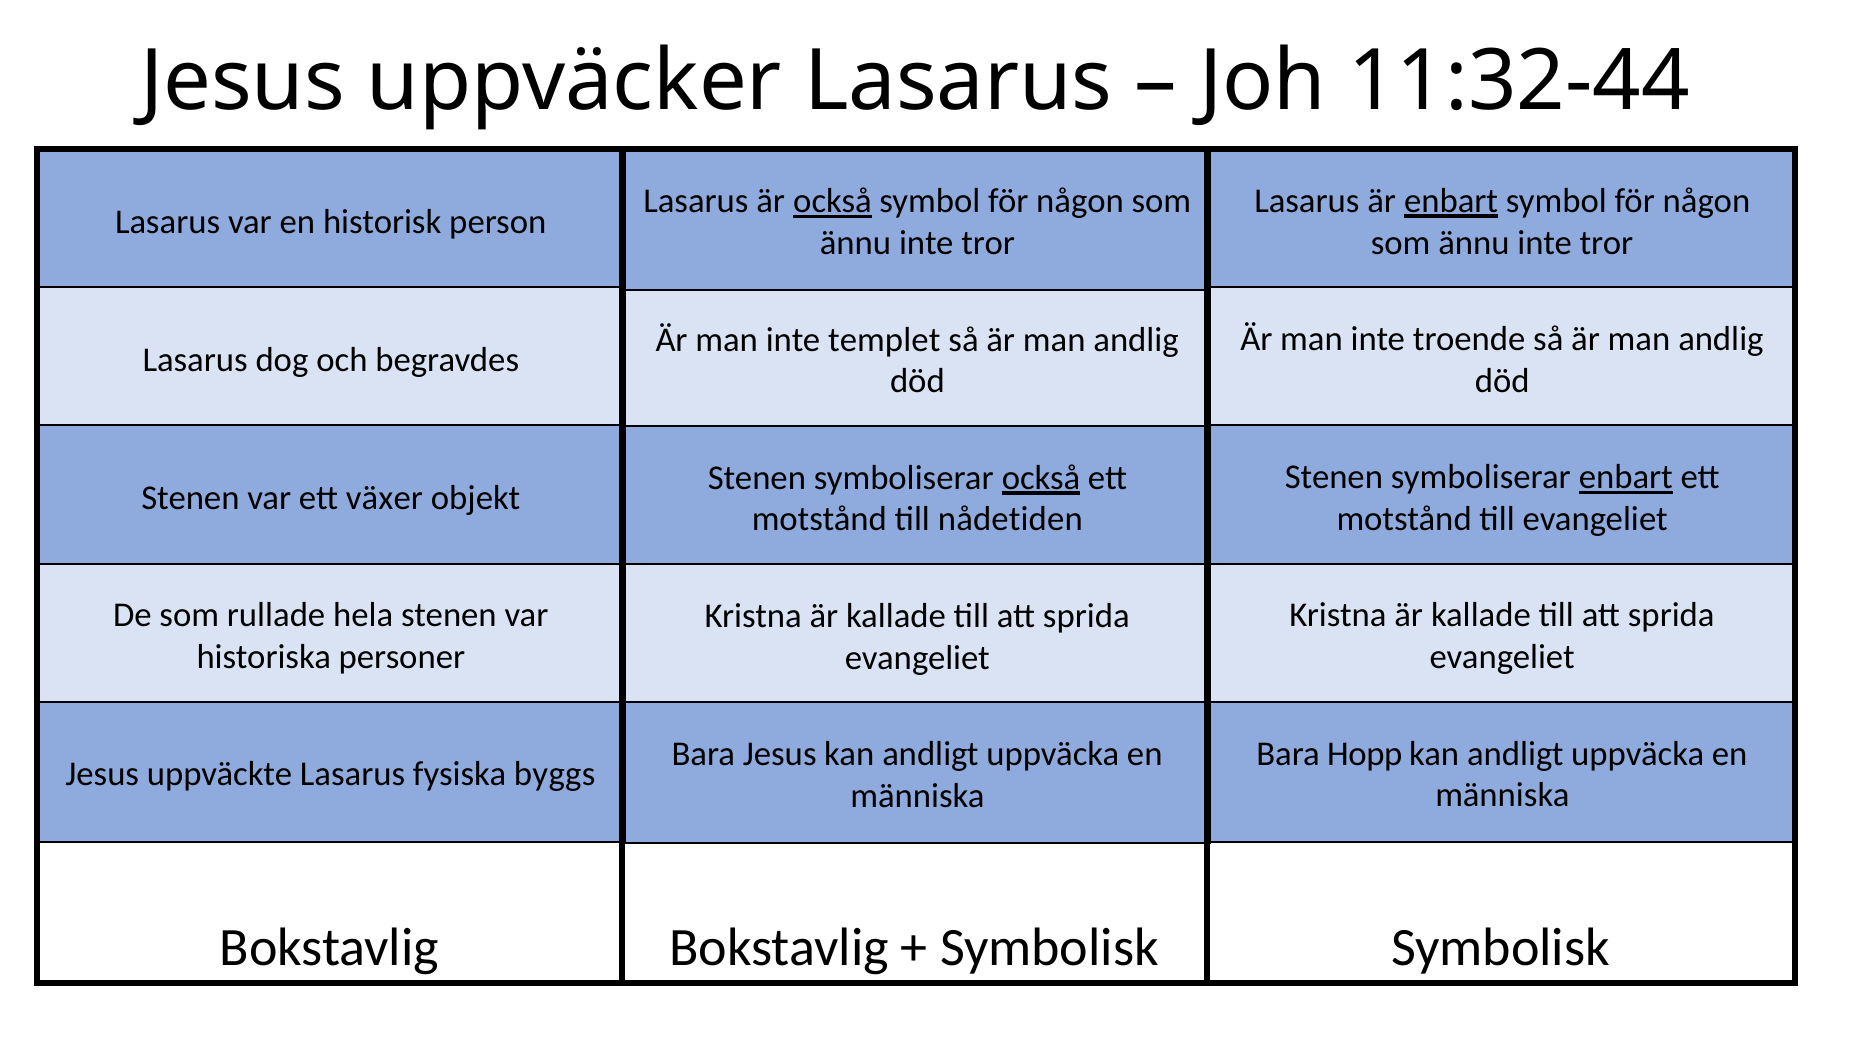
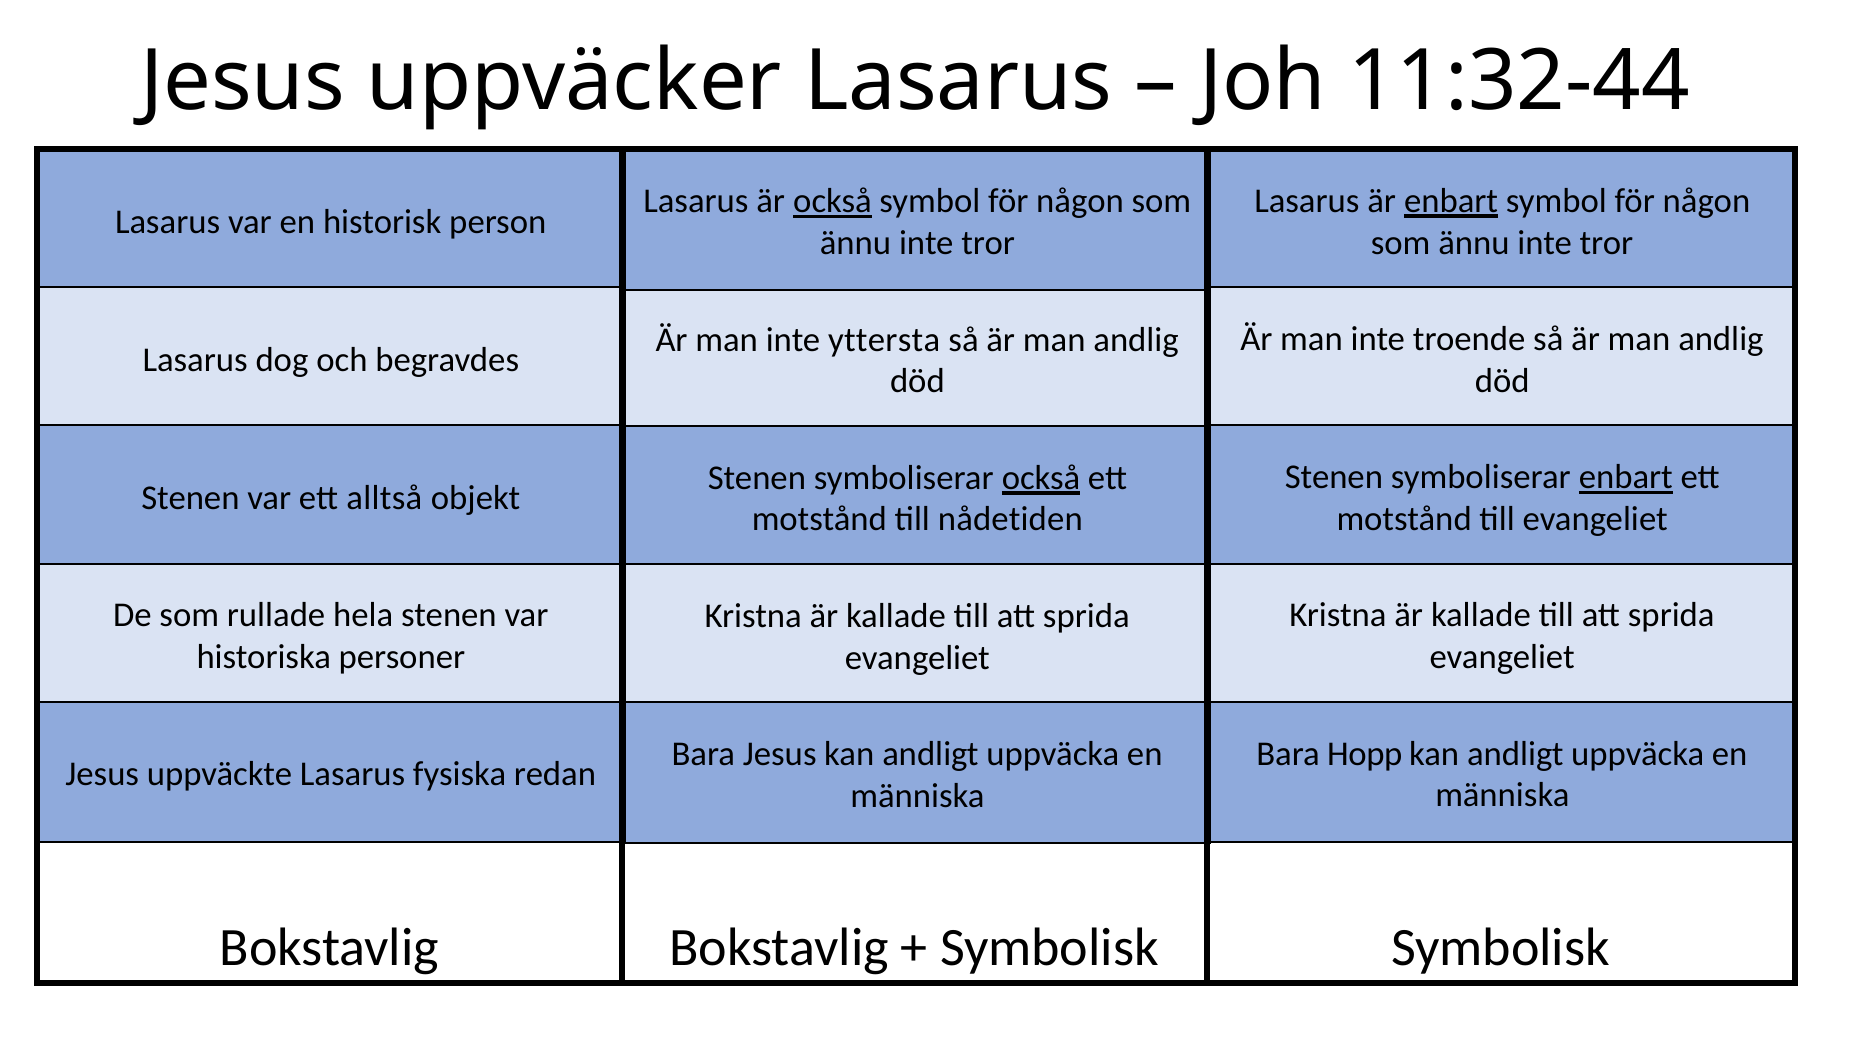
templet: templet -> yttersta
växer: växer -> alltså
byggs: byggs -> redan
